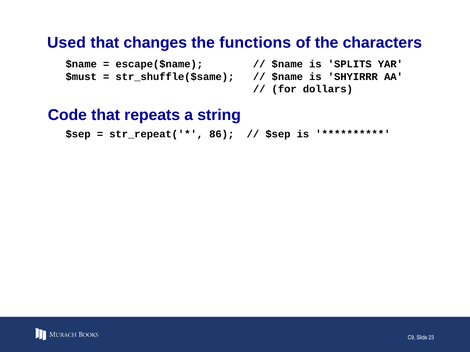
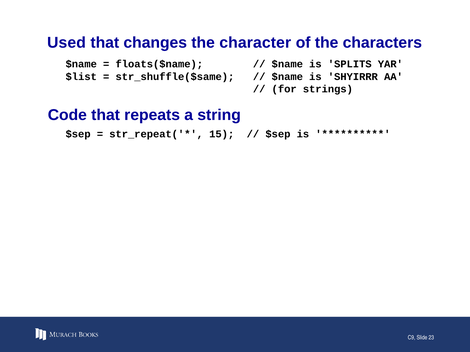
functions: functions -> character
escape($name: escape($name -> floats($name
$must: $must -> $list
dollars: dollars -> strings
86: 86 -> 15
